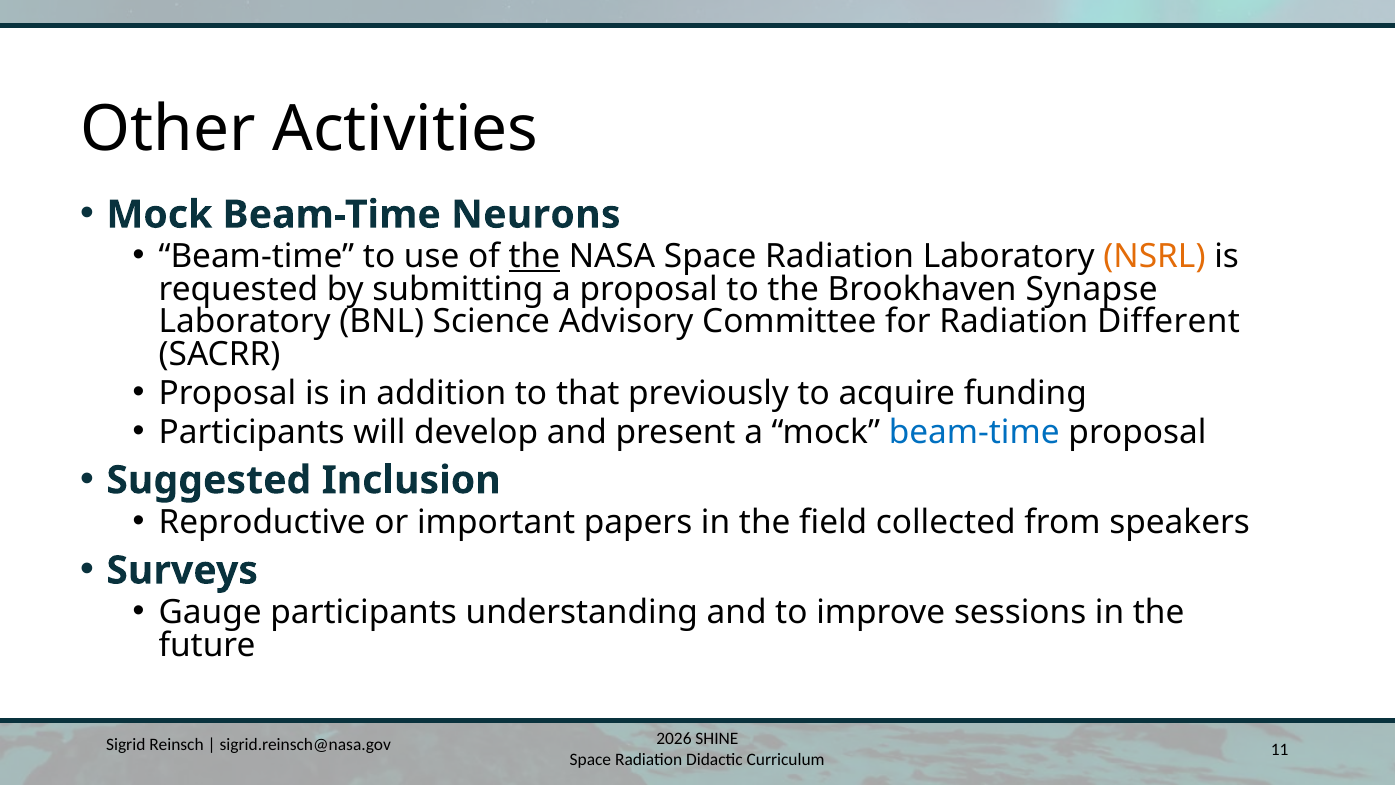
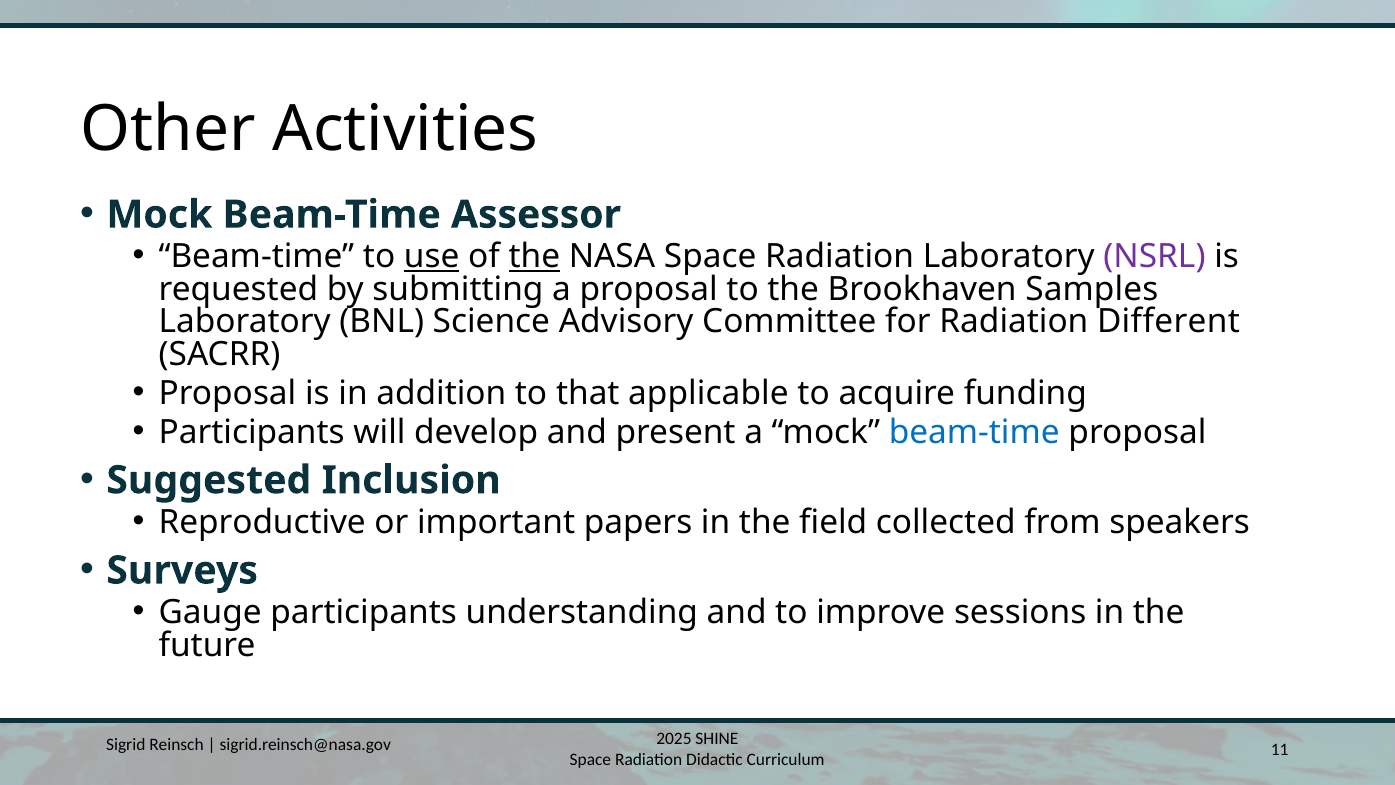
Neurons: Neurons -> Assessor
use underline: none -> present
NSRL colour: orange -> purple
Synapse: Synapse -> Samples
previously: previously -> applicable
2026: 2026 -> 2025
